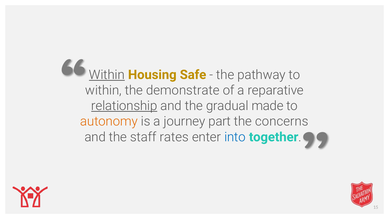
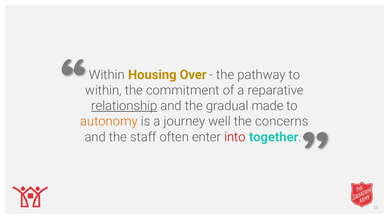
Within at (107, 75) underline: present -> none
Safe: Safe -> Over
demonstrate: demonstrate -> commitment
part: part -> well
rates: rates -> often
into colour: blue -> red
